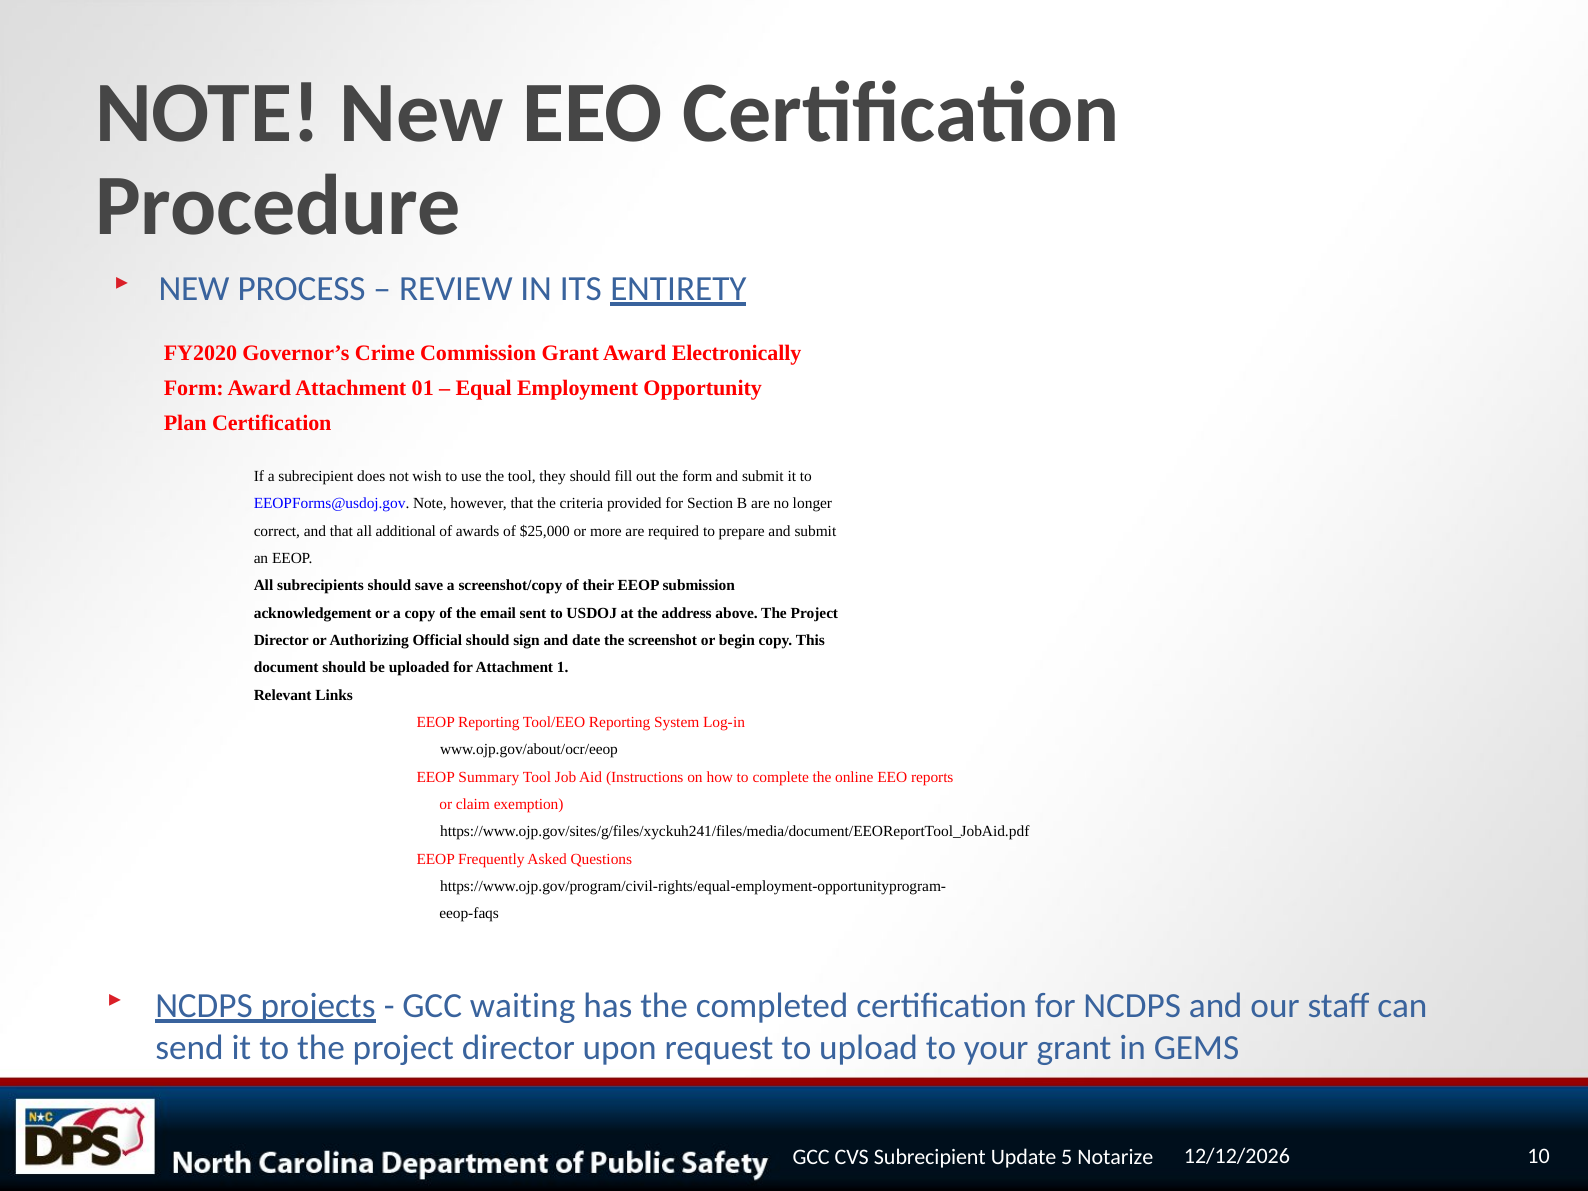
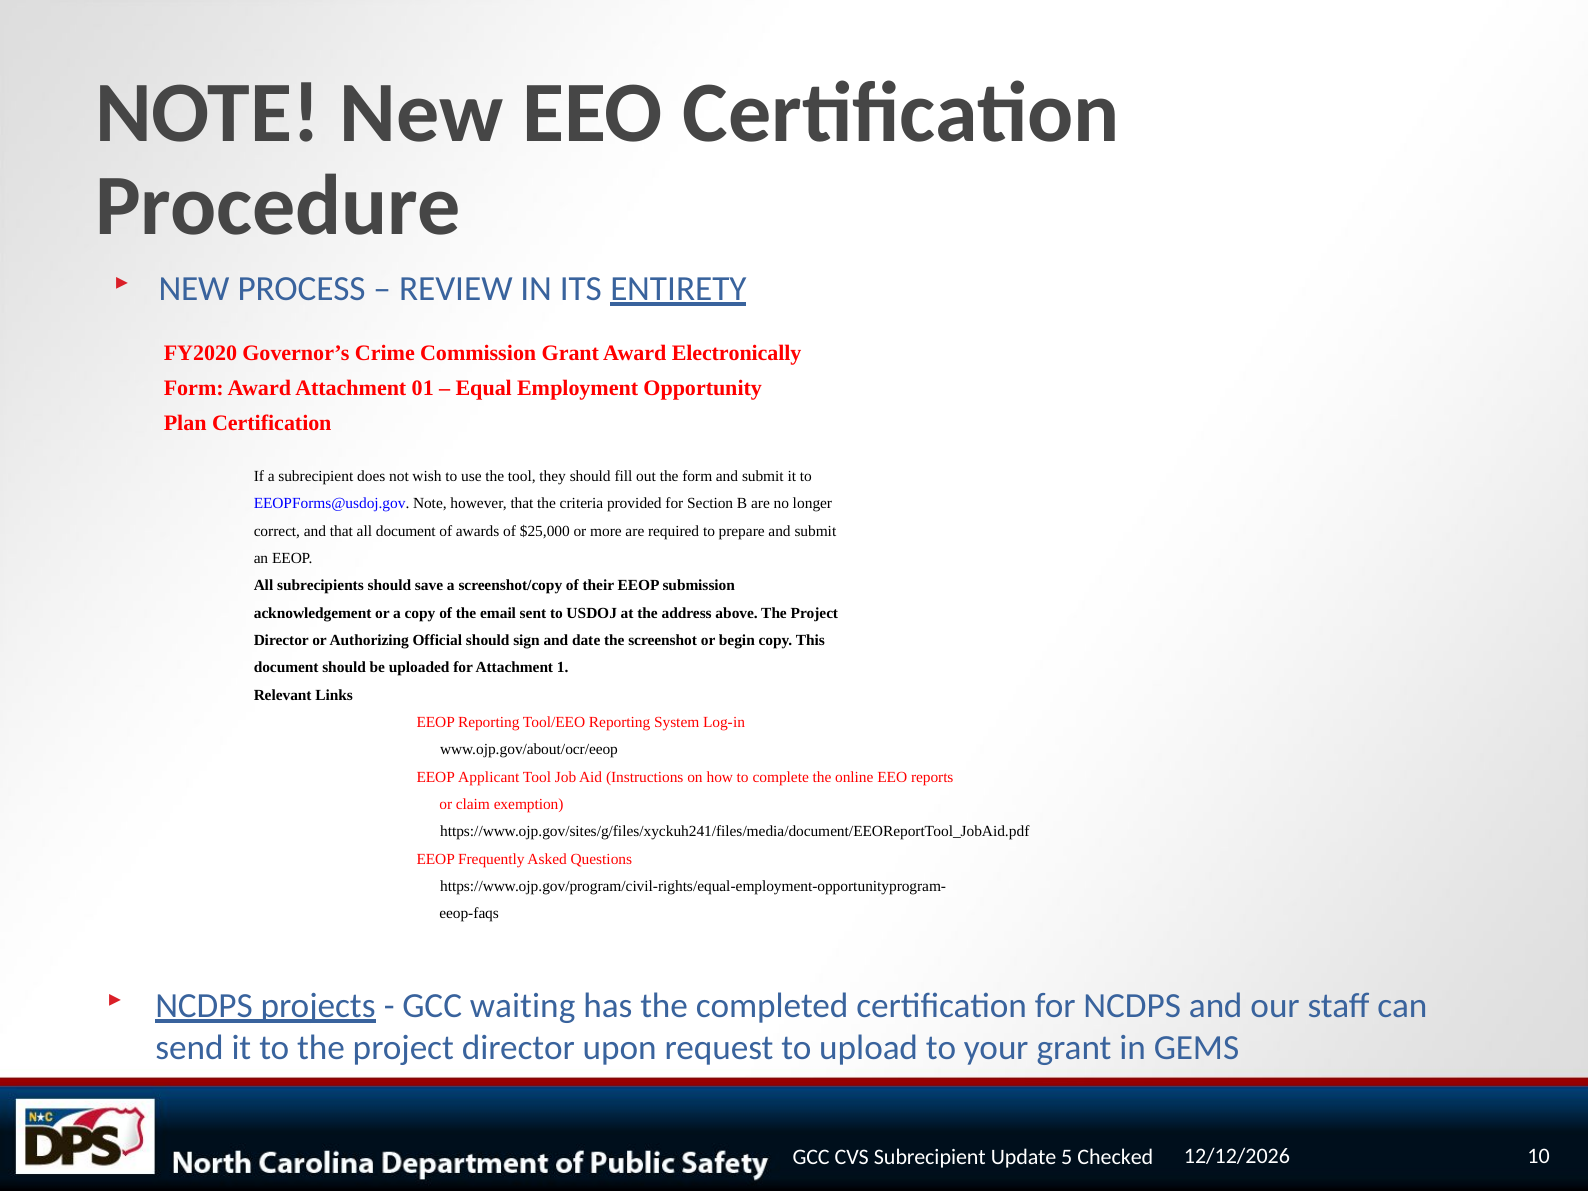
all additional: additional -> document
Summary: Summary -> Applicant
Notarize: Notarize -> Checked
